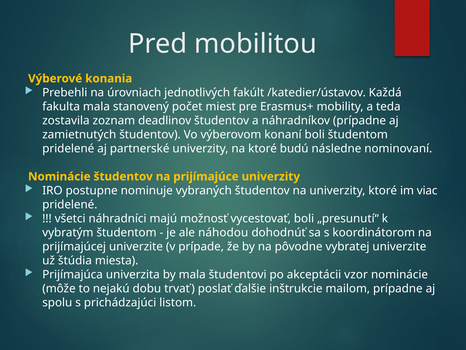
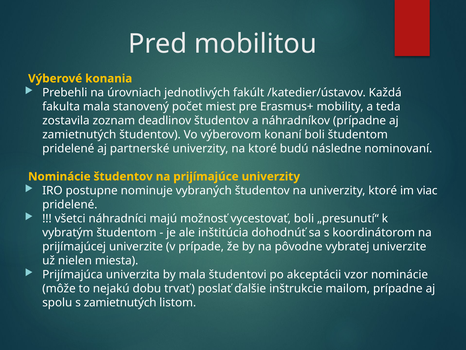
náhodou: náhodou -> inštitúcia
štúdia: štúdia -> nielen
s prichádzajúci: prichádzajúci -> zamietnutých
